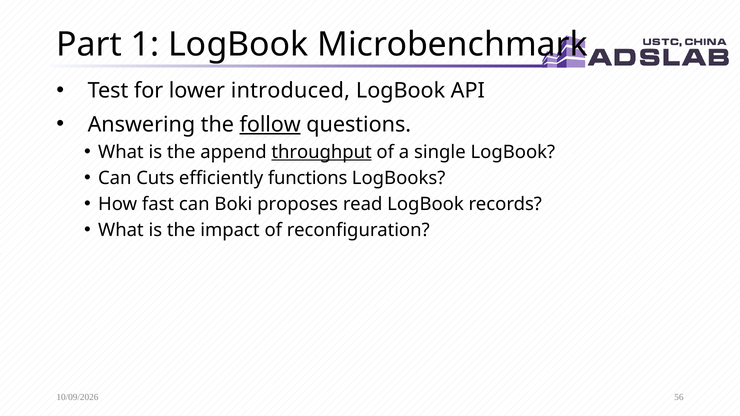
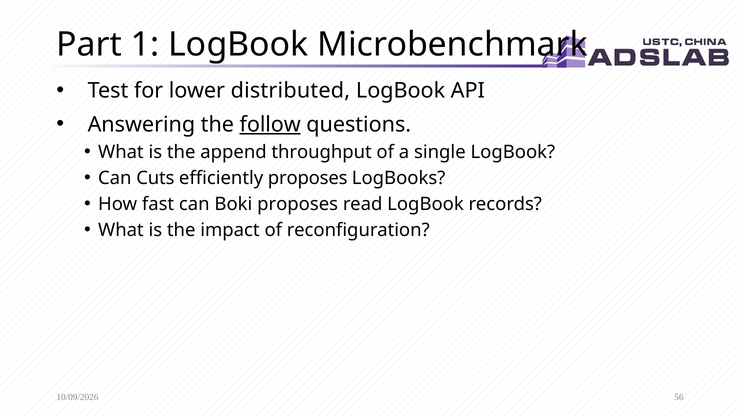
introduced: introduced -> distributed
throughput underline: present -> none
efficiently functions: functions -> proposes
